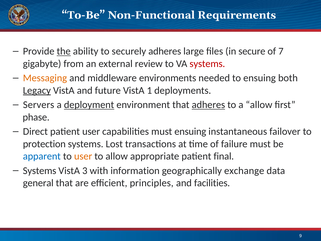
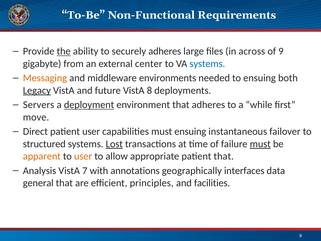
secure: secure -> across
of 7: 7 -> 9
review: review -> center
systems at (207, 64) colour: red -> blue
1: 1 -> 8
adheres at (208, 105) underline: present -> none
a allow: allow -> while
phase: phase -> move
protection: protection -> structured
Lost underline: none -> present
must at (260, 144) underline: none -> present
apparent colour: blue -> orange
patient final: final -> that
Systems at (40, 170): Systems -> Analysis
3: 3 -> 7
information: information -> annotations
exchange: exchange -> interfaces
